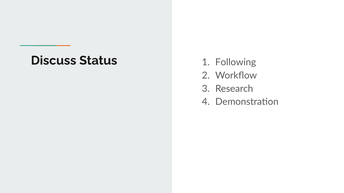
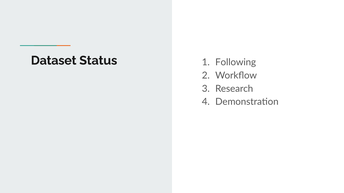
Discuss: Discuss -> Dataset
